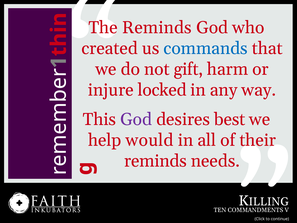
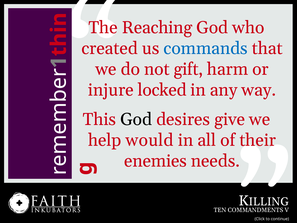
Reminds at (157, 27): Reminds -> Reaching
God at (136, 119) colour: purple -> black
best: best -> give
reminds at (156, 161): reminds -> enemies
